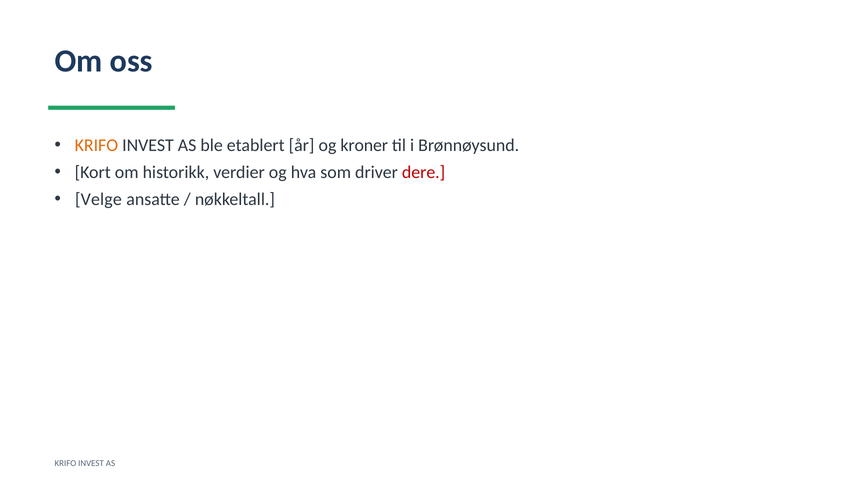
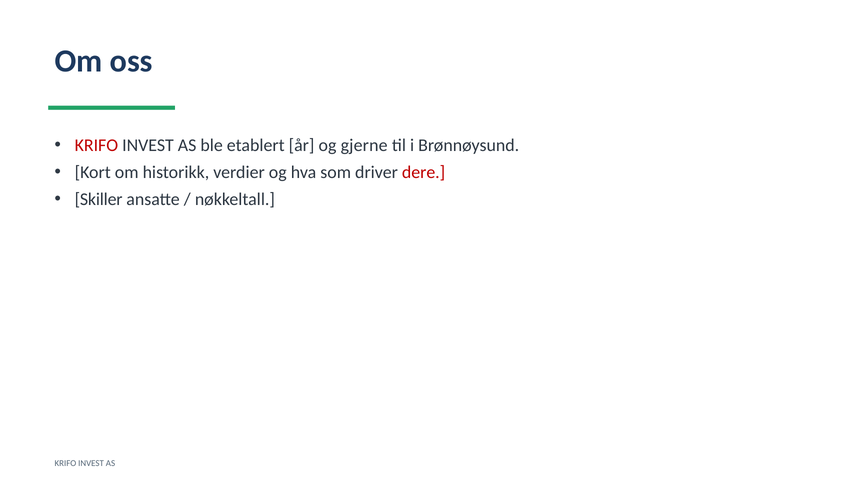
KRIFO at (96, 145) colour: orange -> red
kroner: kroner -> gjerne
Velge: Velge -> Skiller
